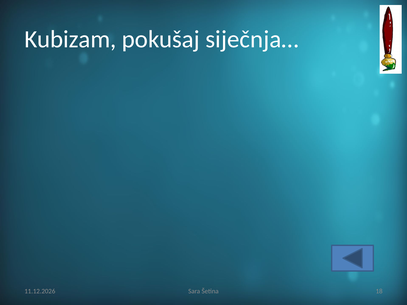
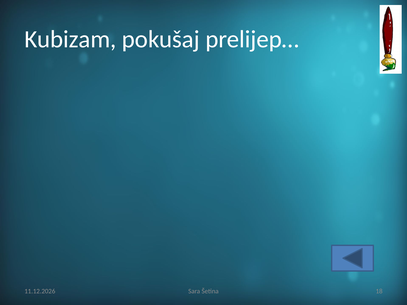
siječnja…: siječnja… -> prelijep…
